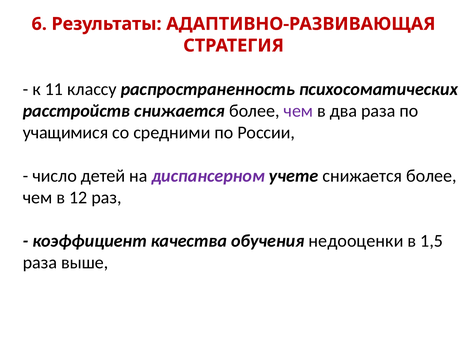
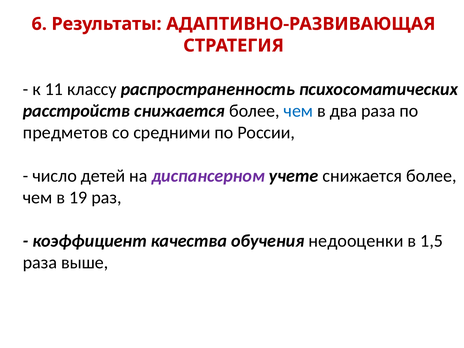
чем at (298, 111) colour: purple -> blue
учащимися: учащимися -> предметов
12: 12 -> 19
